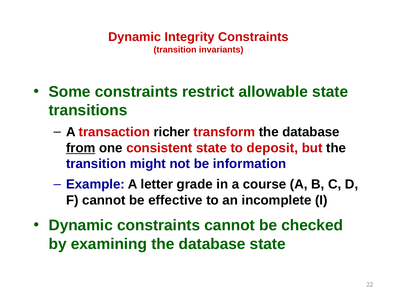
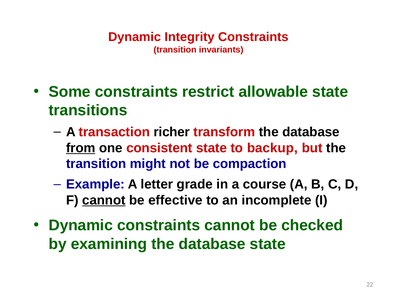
deposit: deposit -> backup
information: information -> compaction
cannot at (104, 200) underline: none -> present
